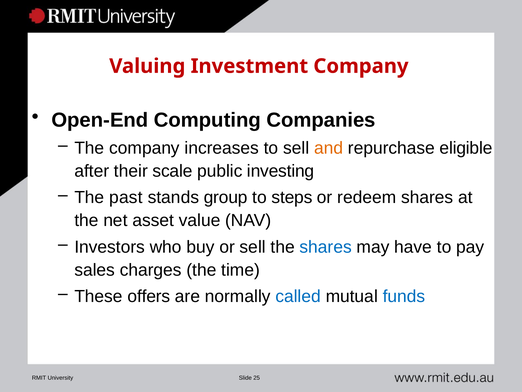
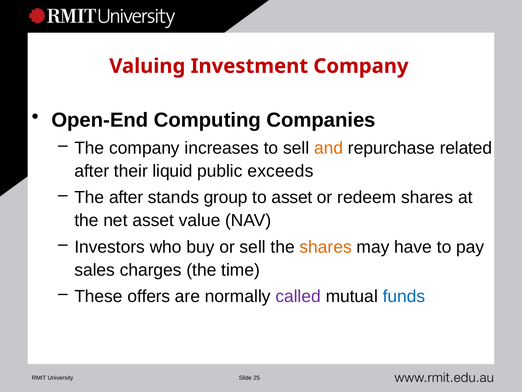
eligible: eligible -> related
scale: scale -> liquid
investing: investing -> exceeds
The past: past -> after
to steps: steps -> asset
shares at (326, 247) colour: blue -> orange
called colour: blue -> purple
